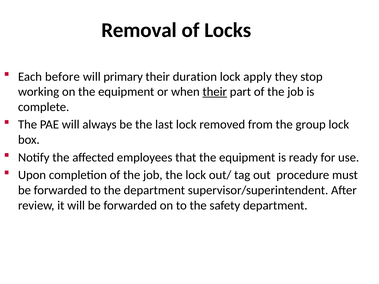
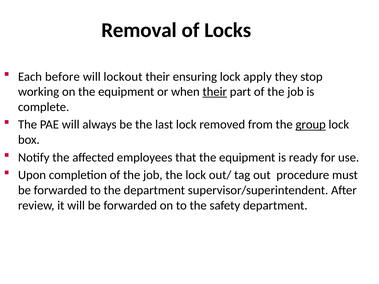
primary: primary -> lockout
duration: duration -> ensuring
group underline: none -> present
